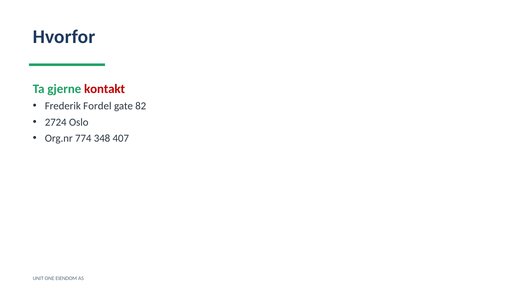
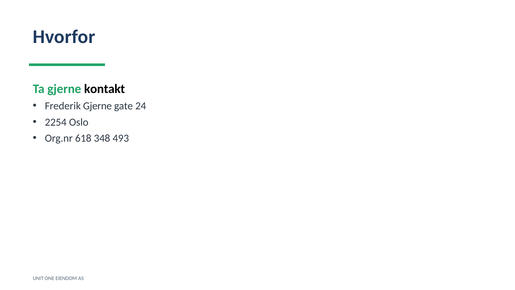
kontakt colour: red -> black
Frederik Fordel: Fordel -> Gjerne
82: 82 -> 24
2724: 2724 -> 2254
774: 774 -> 618
407: 407 -> 493
